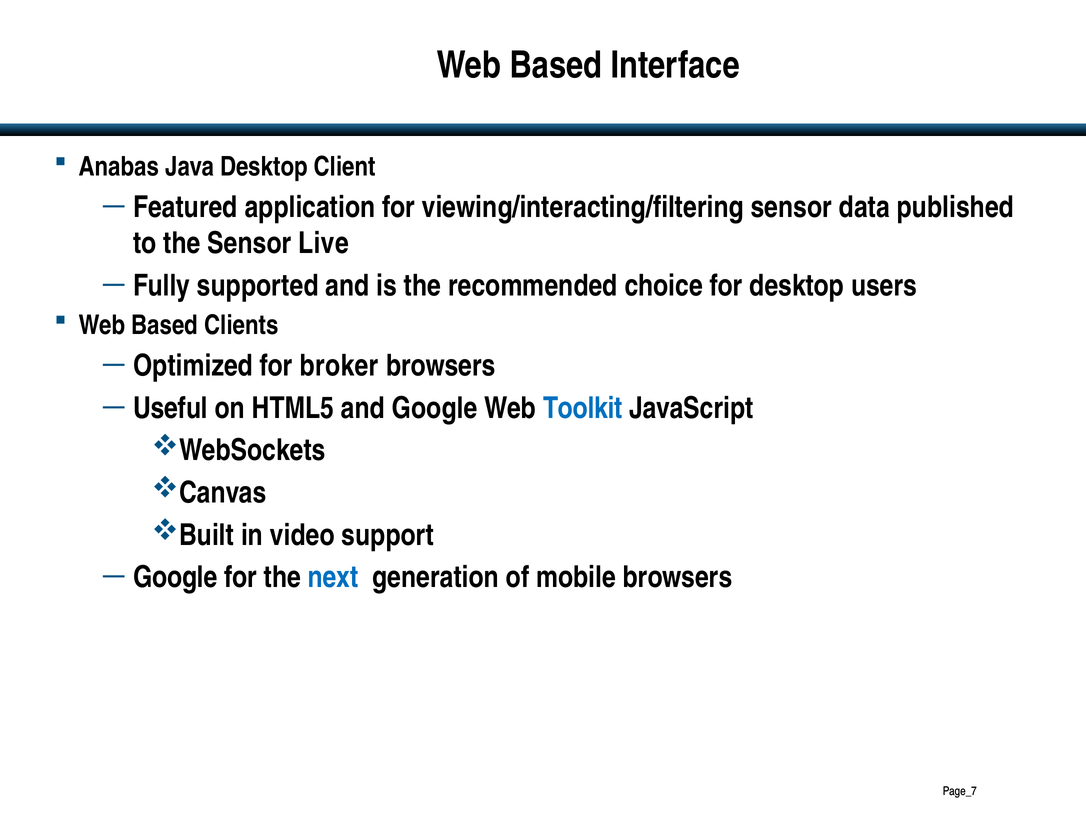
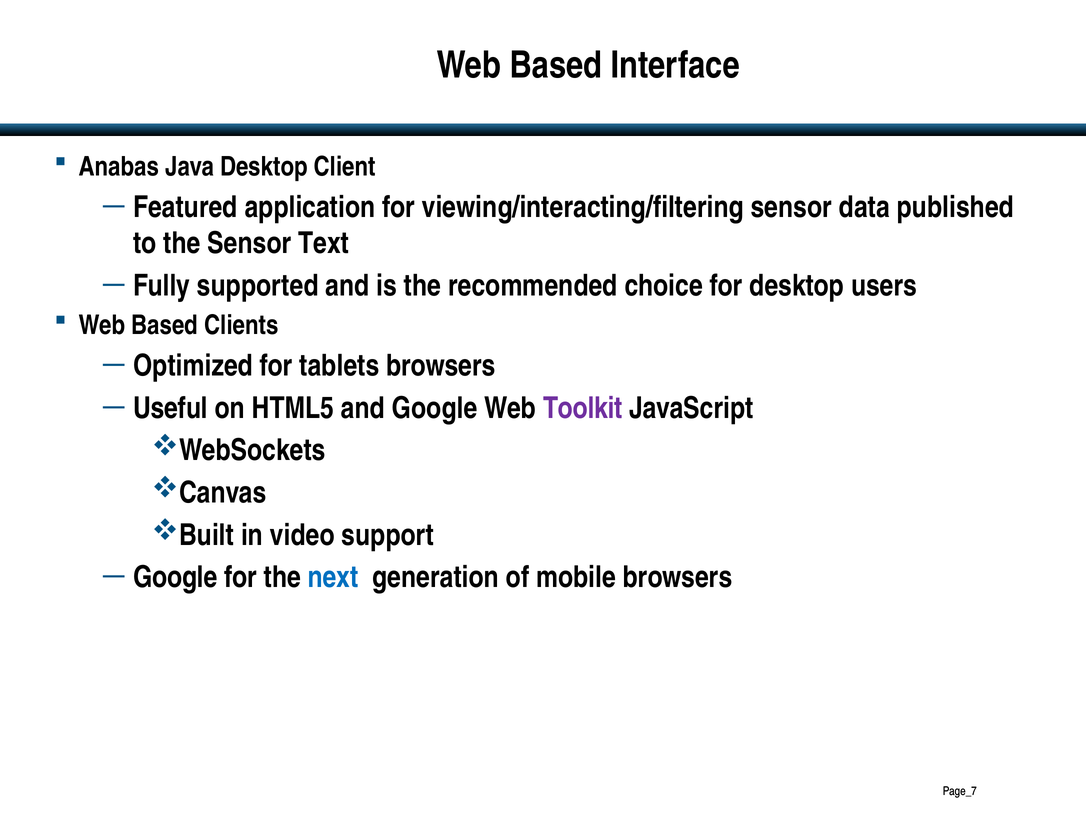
Live: Live -> Text
broker: broker -> tablets
Toolkit colour: blue -> purple
